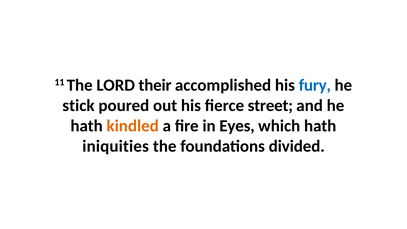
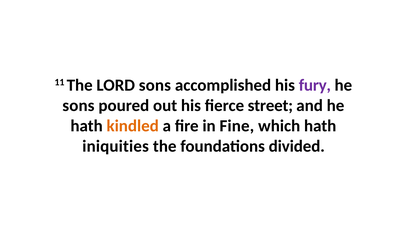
LORD their: their -> sons
fury colour: blue -> purple
stick at (78, 105): stick -> sons
Eyes: Eyes -> Fine
